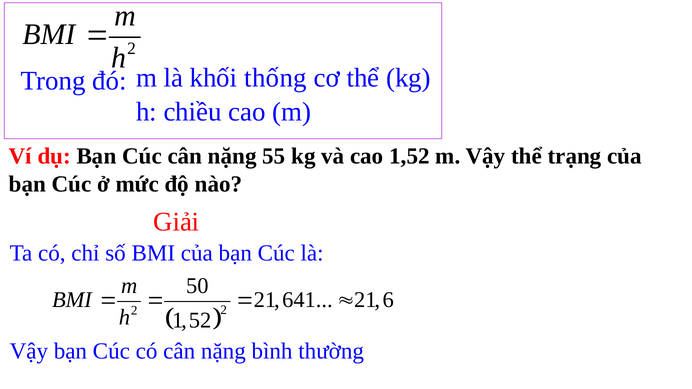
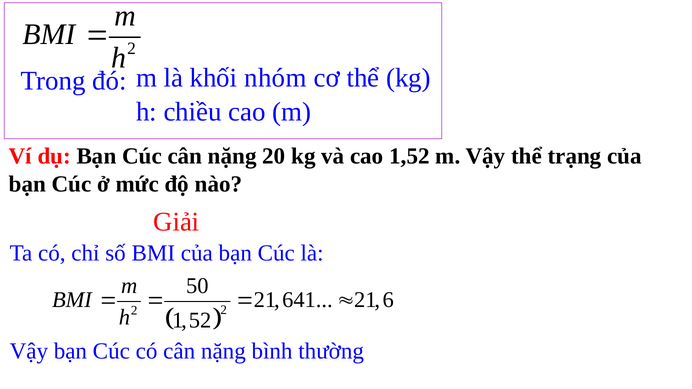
thống: thống -> nhóm
55: 55 -> 20
